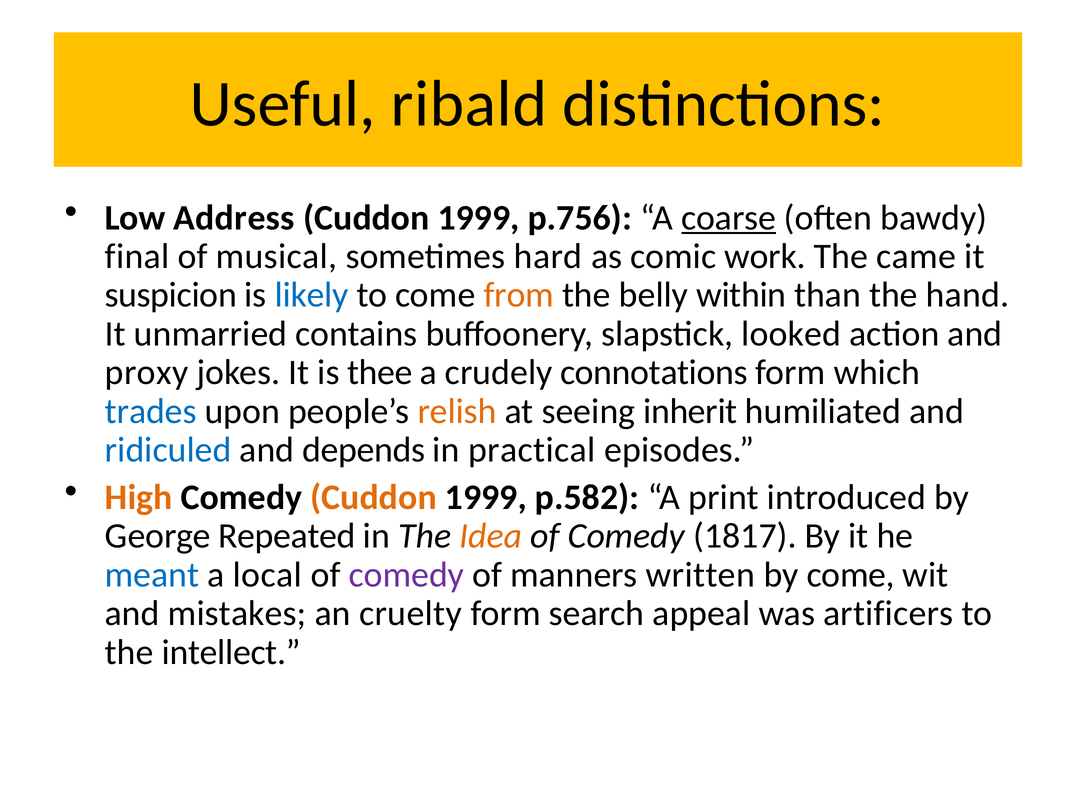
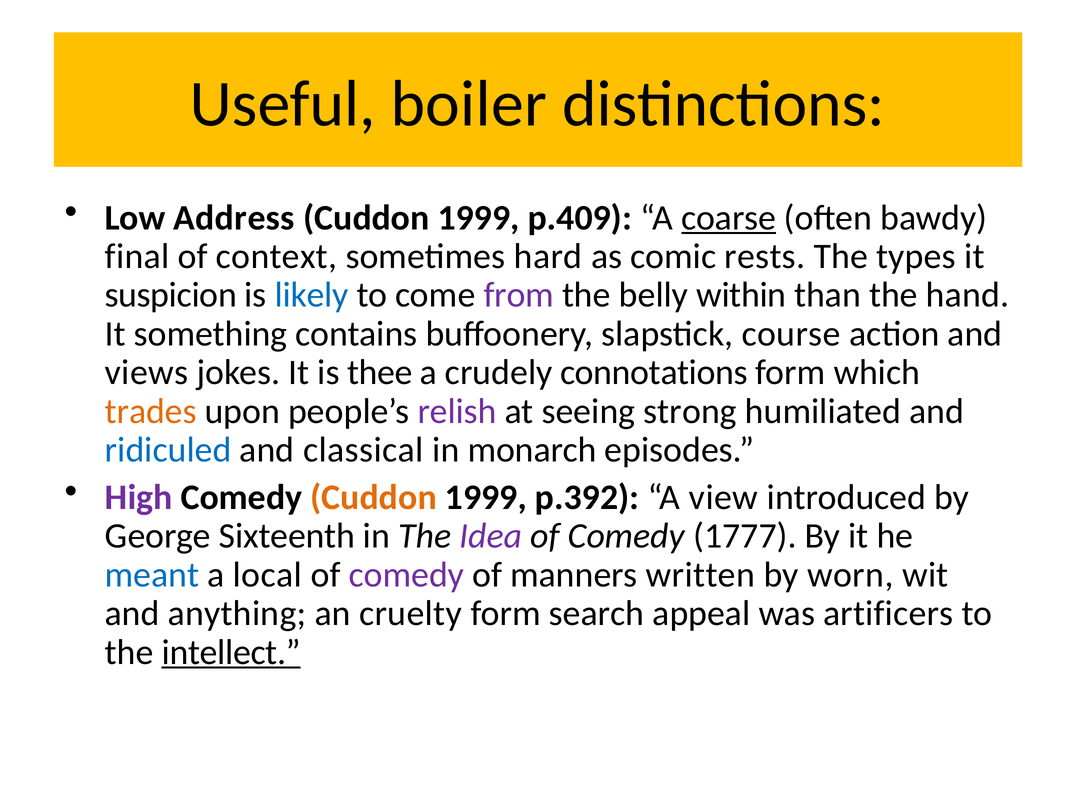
ribald: ribald -> boiler
p.756: p.756 -> p.409
musical: musical -> context
work: work -> rests
came: came -> types
from colour: orange -> purple
unmarried: unmarried -> something
looked: looked -> course
proxy: proxy -> views
trades colour: blue -> orange
relish colour: orange -> purple
inherit: inherit -> strong
depends: depends -> classical
practical: practical -> monarch
High colour: orange -> purple
p.582: p.582 -> p.392
print: print -> view
Repeated: Repeated -> Sixteenth
Idea colour: orange -> purple
1817: 1817 -> 1777
by come: come -> worn
mistakes: mistakes -> anything
intellect underline: none -> present
